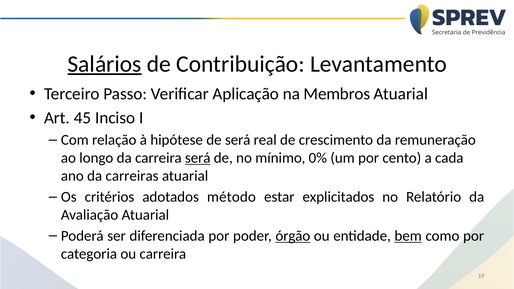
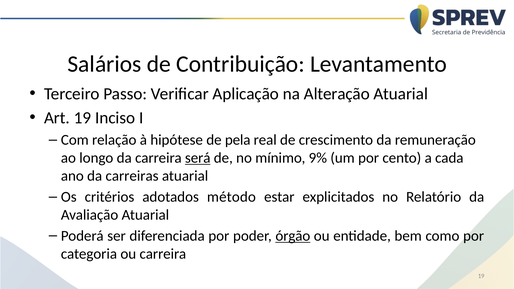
Salários underline: present -> none
Membros: Membros -> Alteração
Art 45: 45 -> 19
de será: será -> pela
0%: 0% -> 9%
bem underline: present -> none
